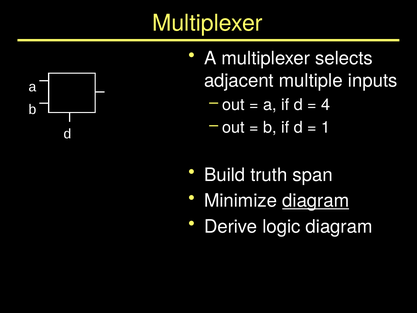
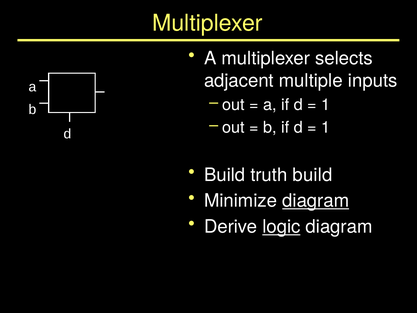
4 at (326, 105): 4 -> 1
truth span: span -> build
logic underline: none -> present
